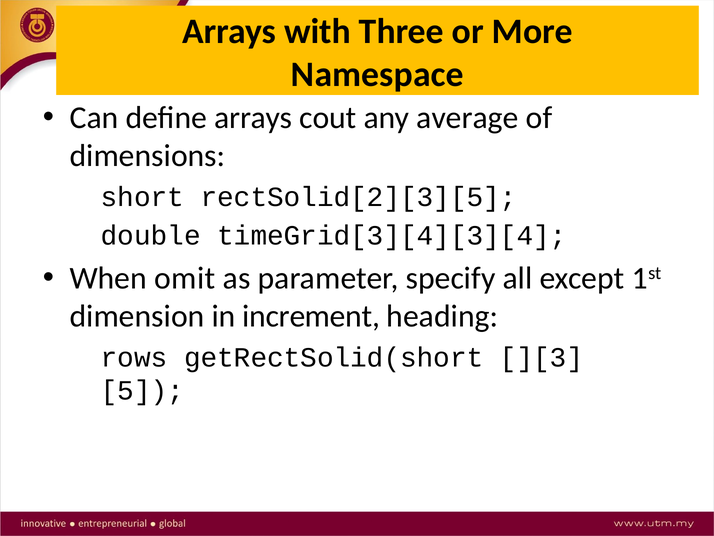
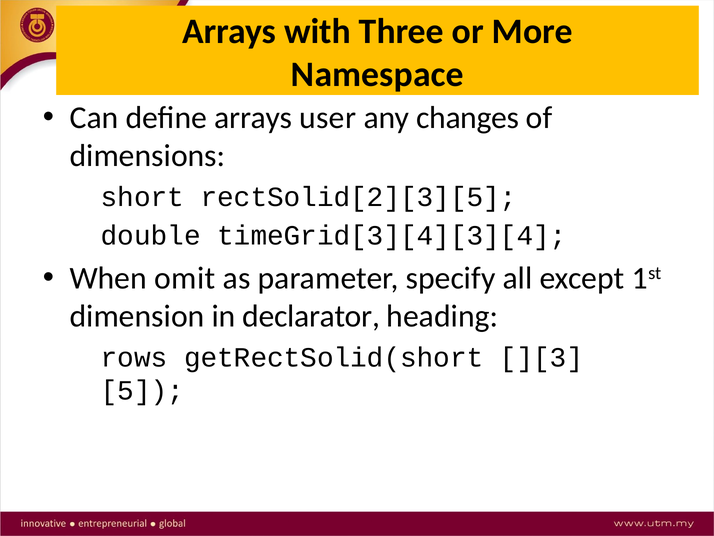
cout: cout -> user
average: average -> changes
increment: increment -> declarator
